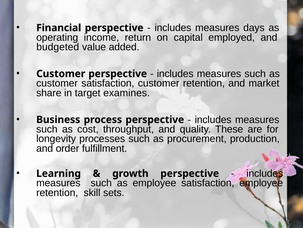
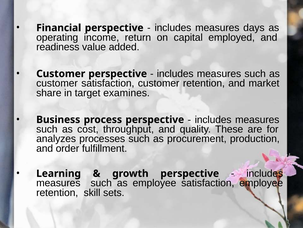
budgeted: budgeted -> readiness
longevity: longevity -> analyzes
